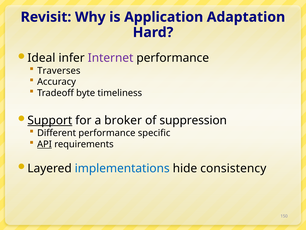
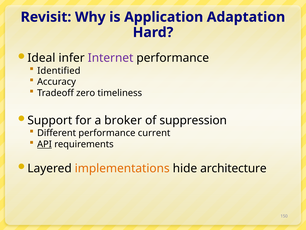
Traverses: Traverses -> Identified
byte: byte -> zero
Support underline: present -> none
specific: specific -> current
implementations colour: blue -> orange
consistency: consistency -> architecture
